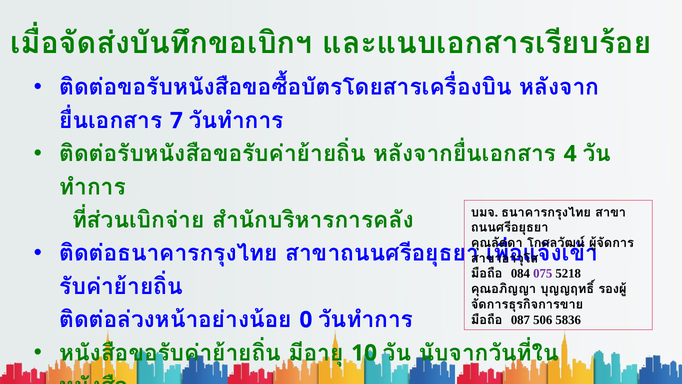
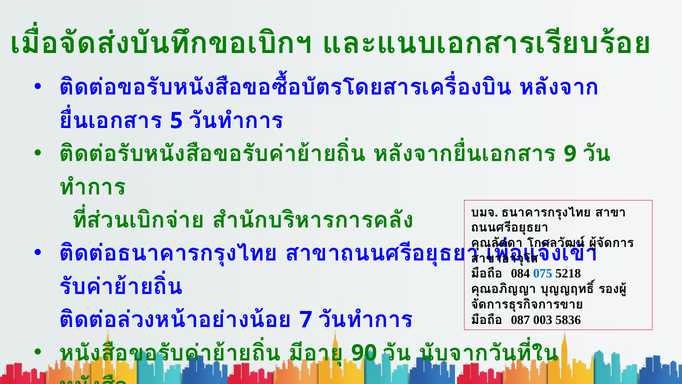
7: 7 -> 5
4: 4 -> 9
075 colour: purple -> blue
0: 0 -> 7
506: 506 -> 003
10: 10 -> 90
